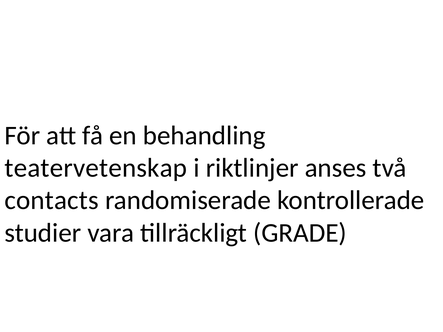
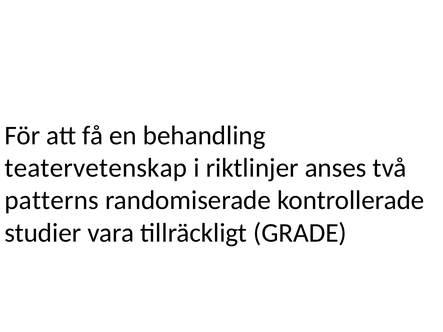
contacts: contacts -> patterns
